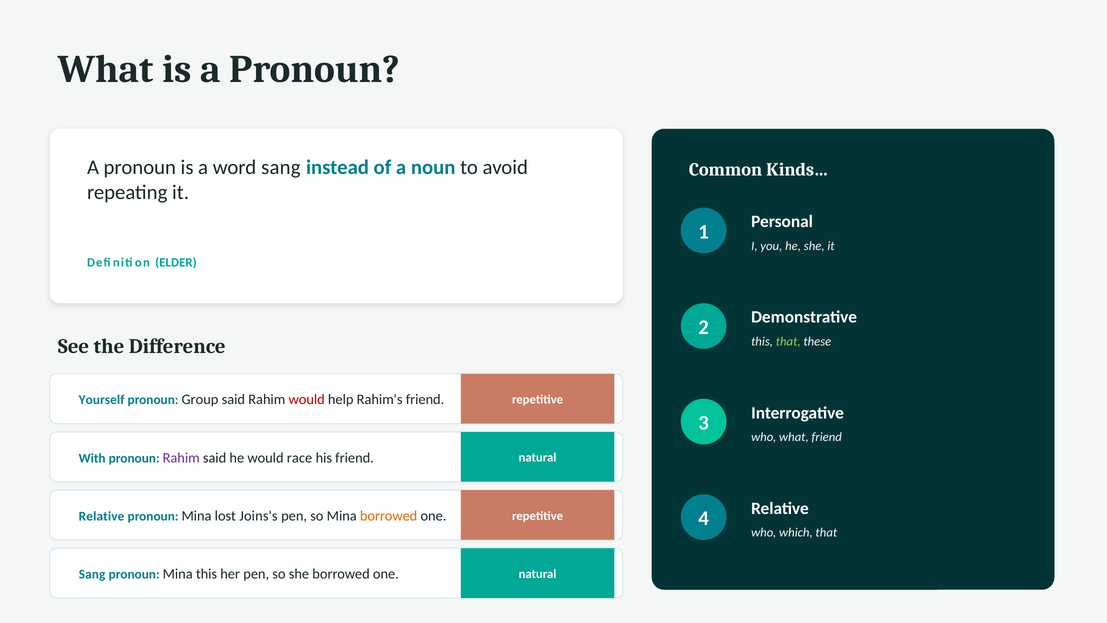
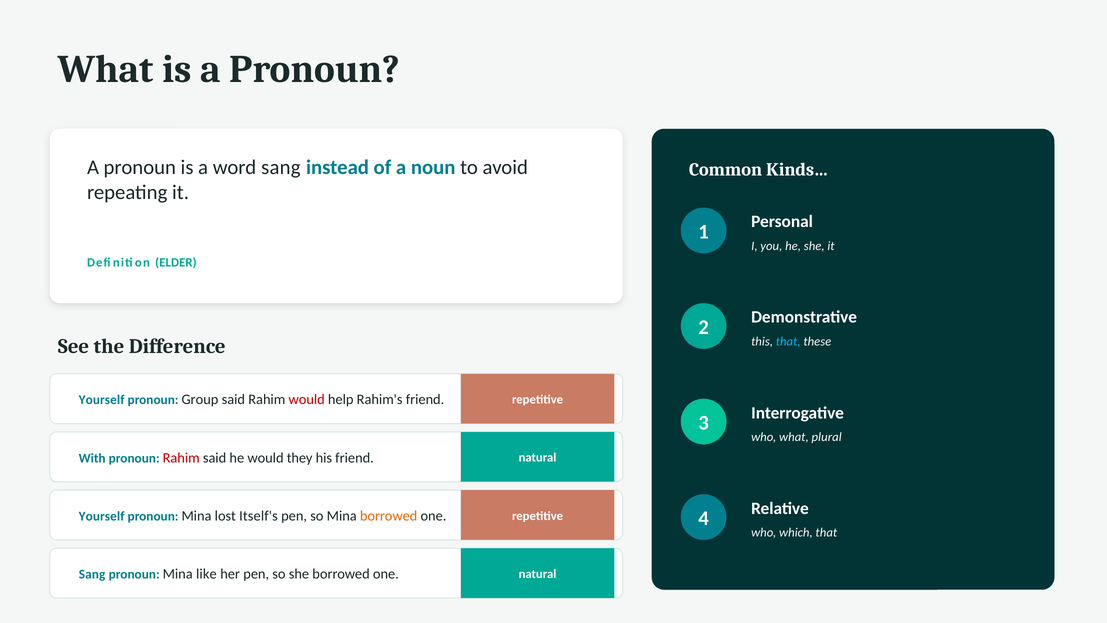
that at (788, 341) colour: light green -> light blue
what friend: friend -> plural
Rahim at (181, 458) colour: purple -> red
race: race -> they
Relative at (102, 516): Relative -> Yourself
Joins's: Joins's -> Itself's
Mina this: this -> like
